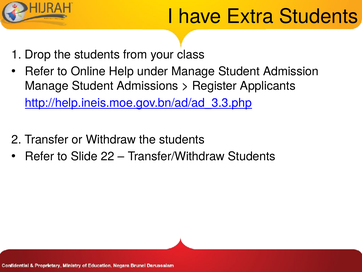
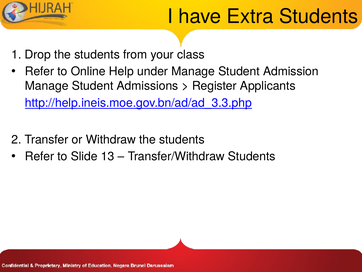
22: 22 -> 13
